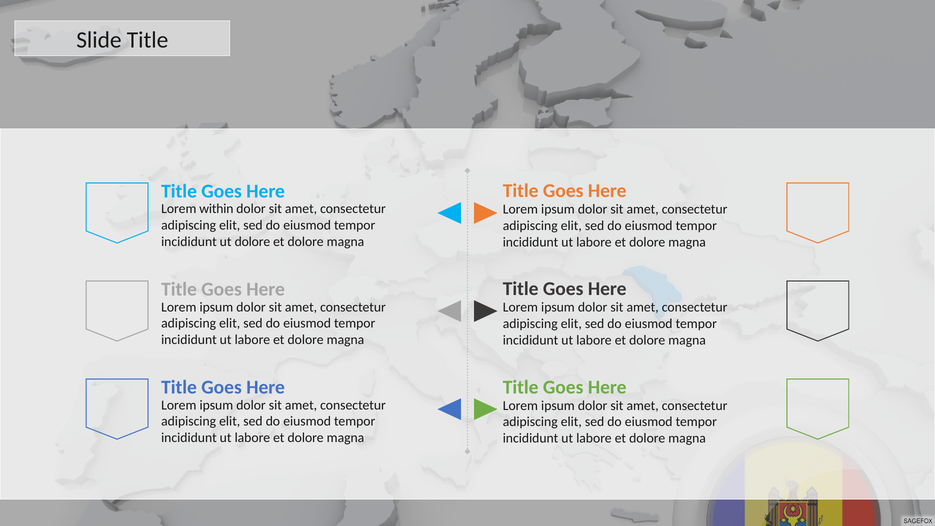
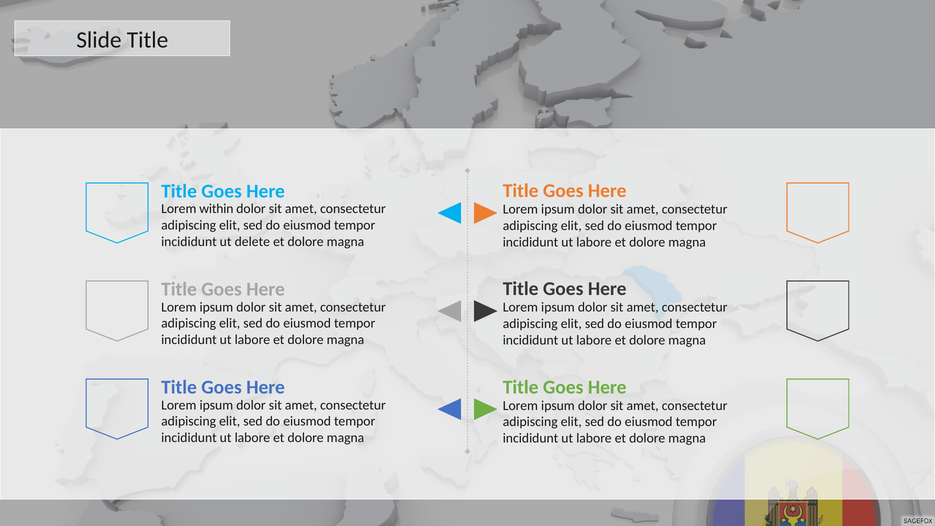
ut dolore: dolore -> delete
